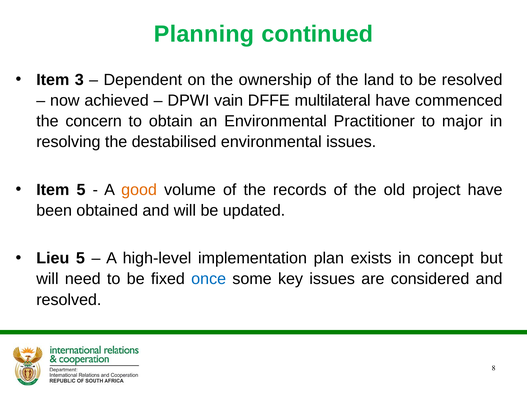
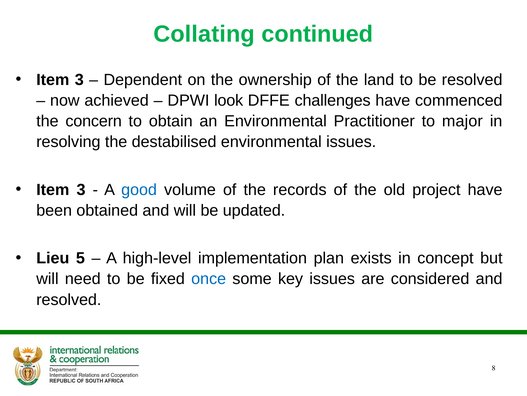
Planning: Planning -> Collating
vain: vain -> look
multilateral: multilateral -> challenges
5 at (81, 189): 5 -> 3
good colour: orange -> blue
